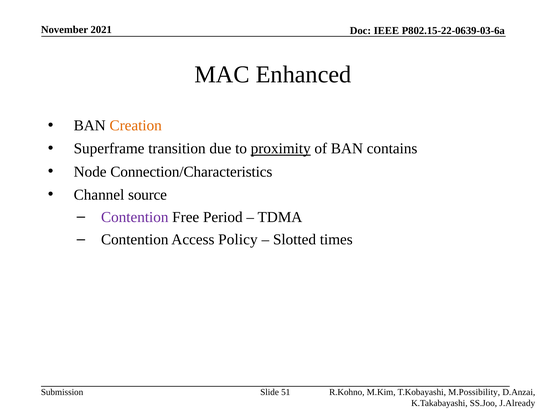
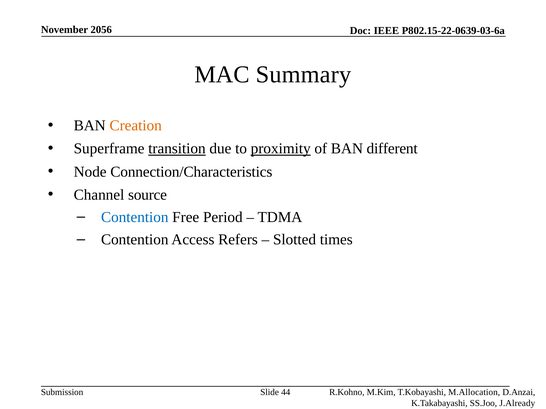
2021: 2021 -> 2056
Enhanced: Enhanced -> Summary
transition underline: none -> present
contains: contains -> different
Contention at (135, 217) colour: purple -> blue
Policy: Policy -> Refers
51: 51 -> 44
M.Possibility: M.Possibility -> M.Allocation
